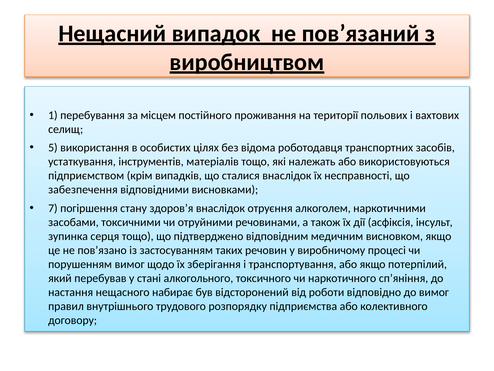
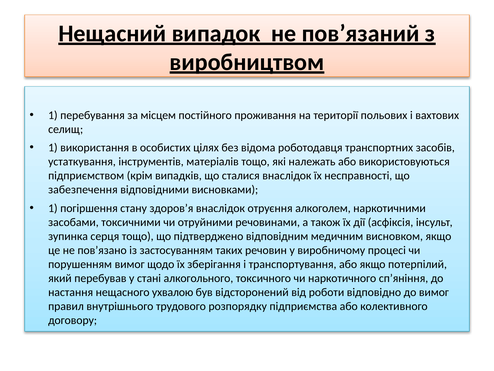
5 at (53, 148): 5 -> 1
7 at (53, 208): 7 -> 1
набирає: набирає -> ухвалою
